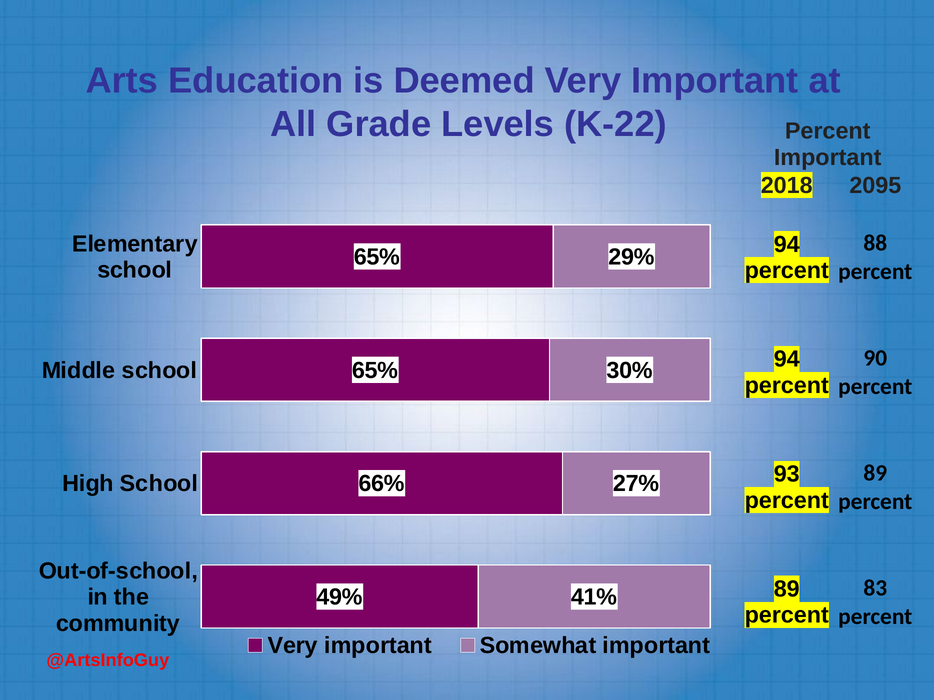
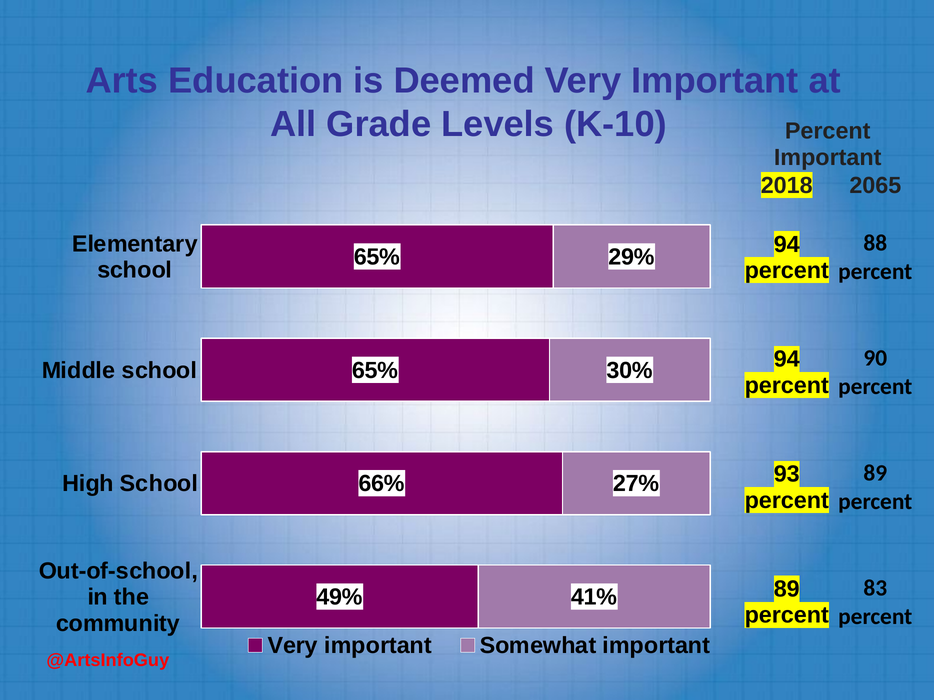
K-22: K-22 -> K-10
2095: 2095 -> 2065
